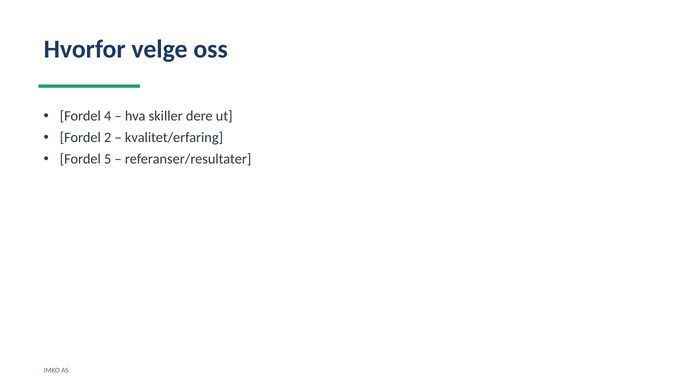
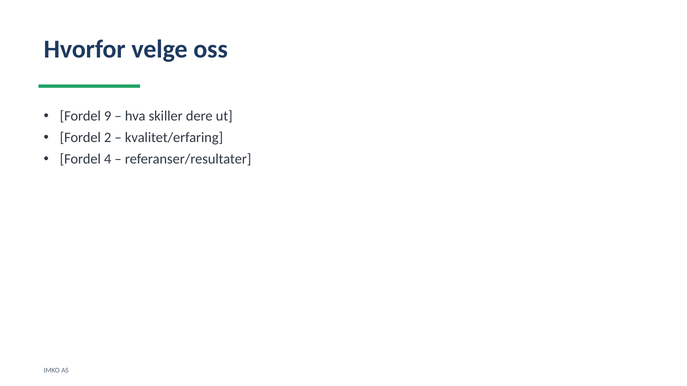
4: 4 -> 9
5: 5 -> 4
